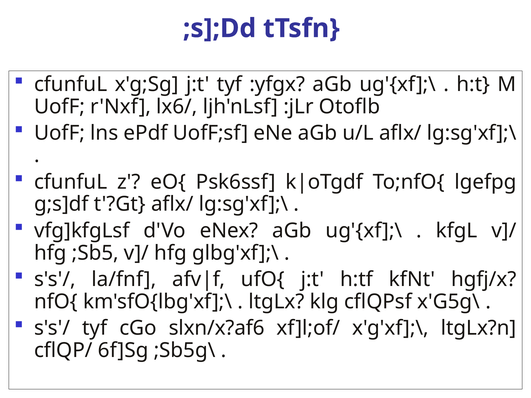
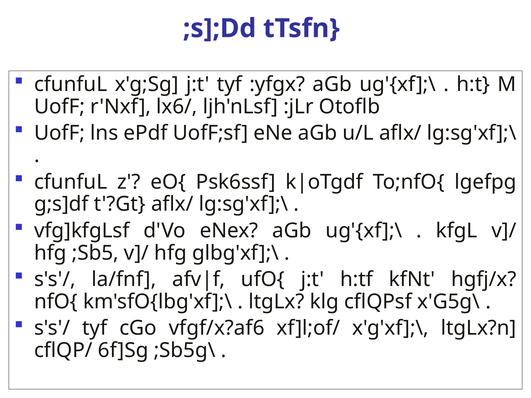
slxn/x?af6: slxn/x?af6 -> vfgf/x?af6
